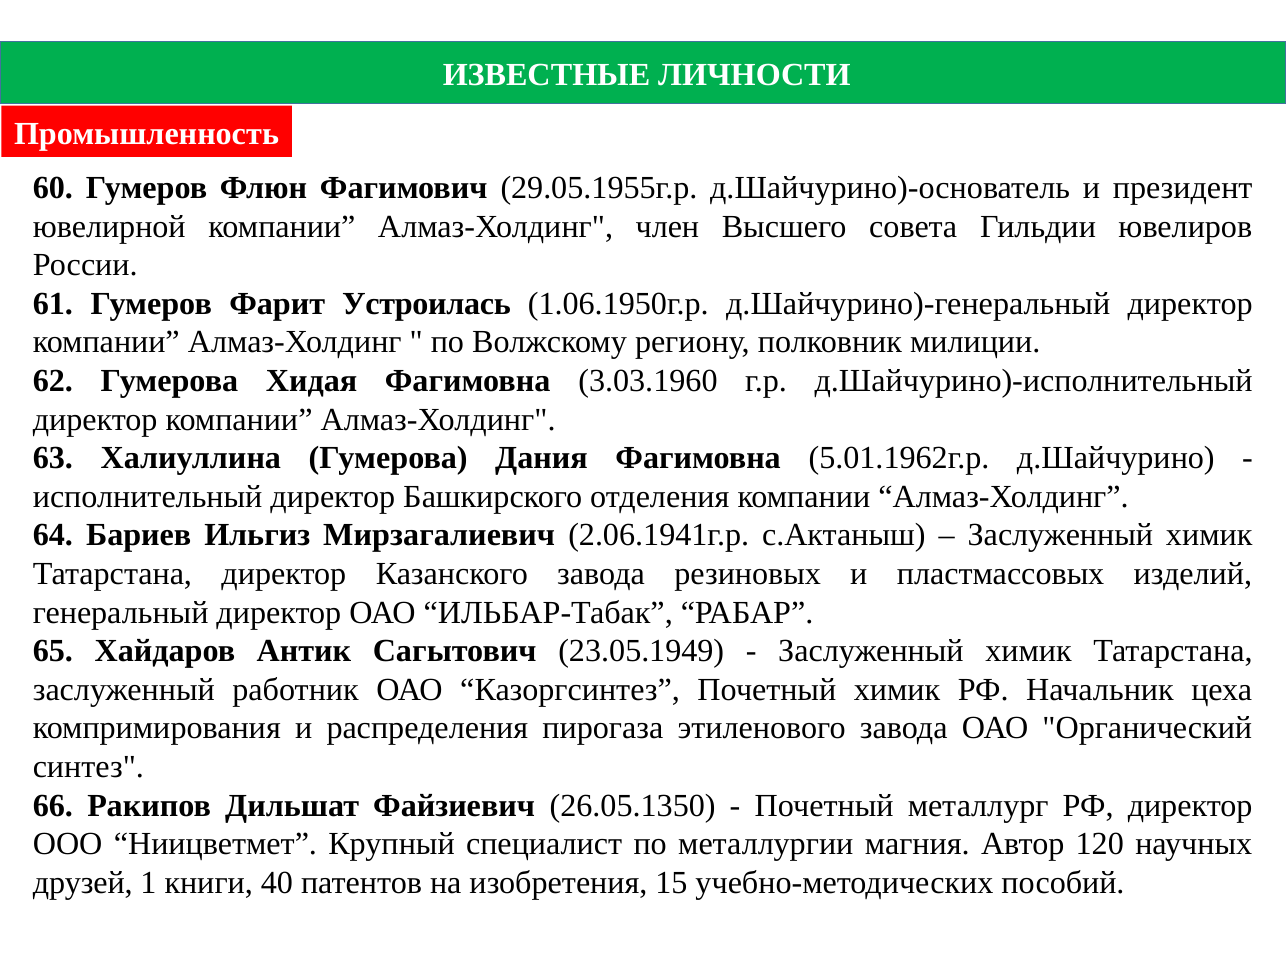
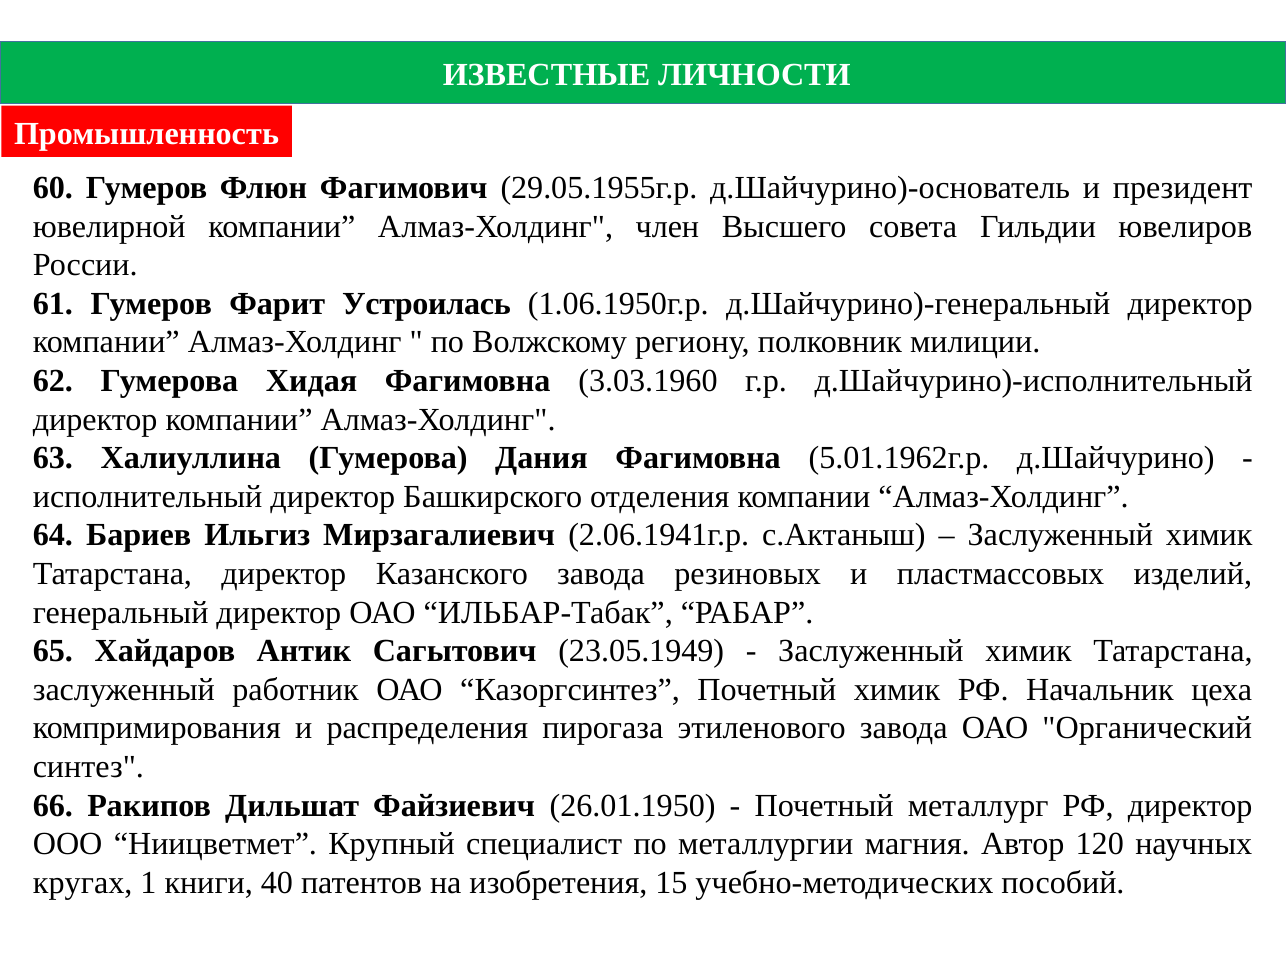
26.05.1350: 26.05.1350 -> 26.01.1950
друзей: друзей -> кругах
